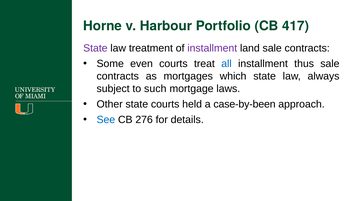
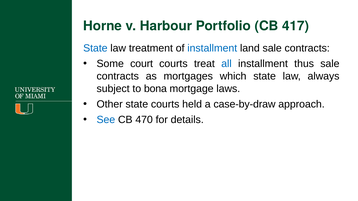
State at (95, 48) colour: purple -> blue
installment at (212, 48) colour: purple -> blue
even: even -> court
such: such -> bona
case-by-been: case-by-been -> case-by-draw
276: 276 -> 470
